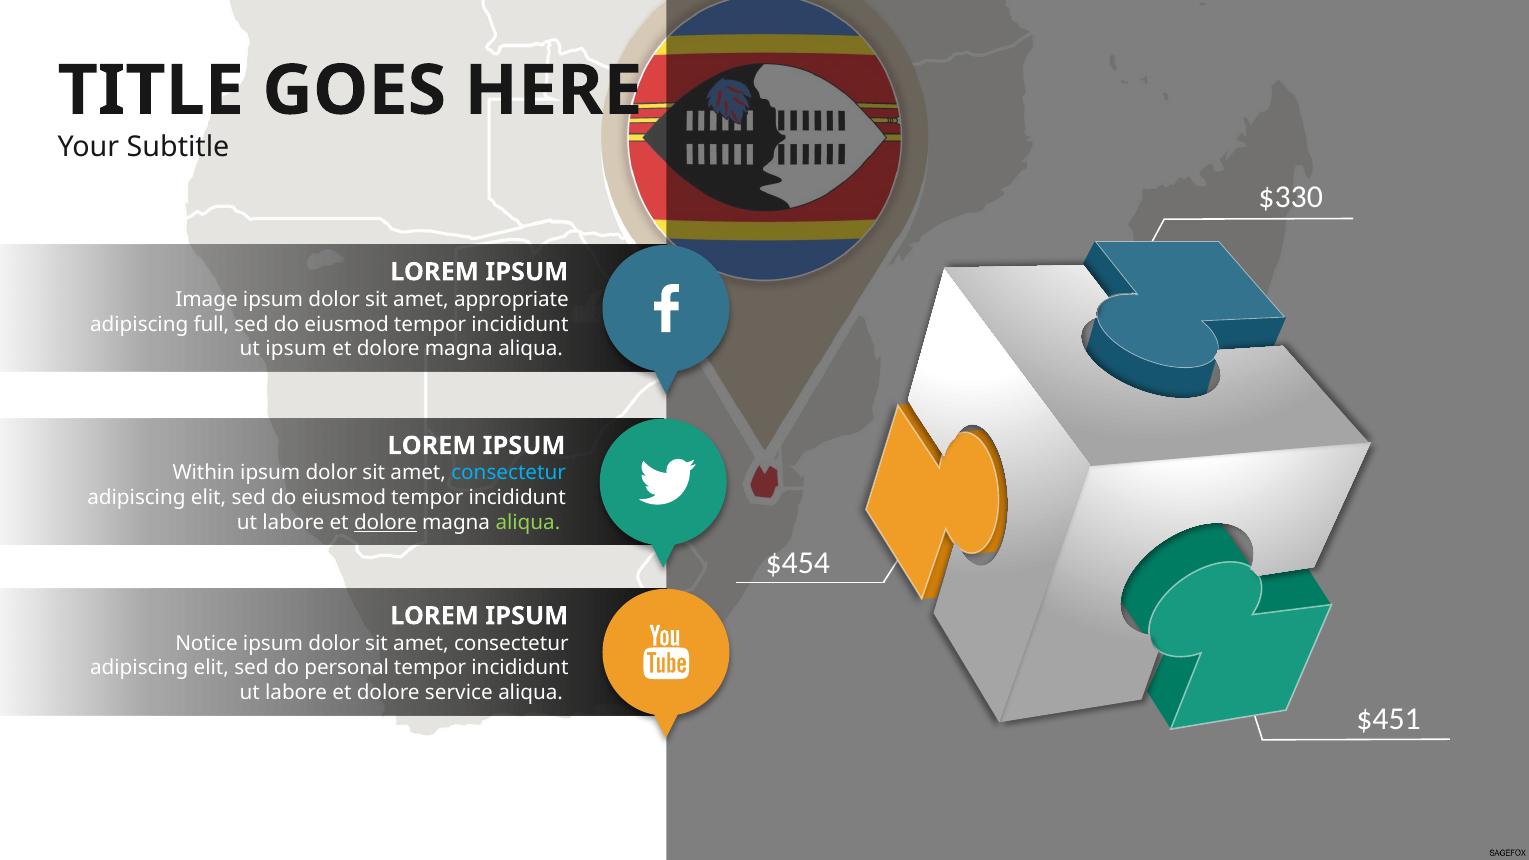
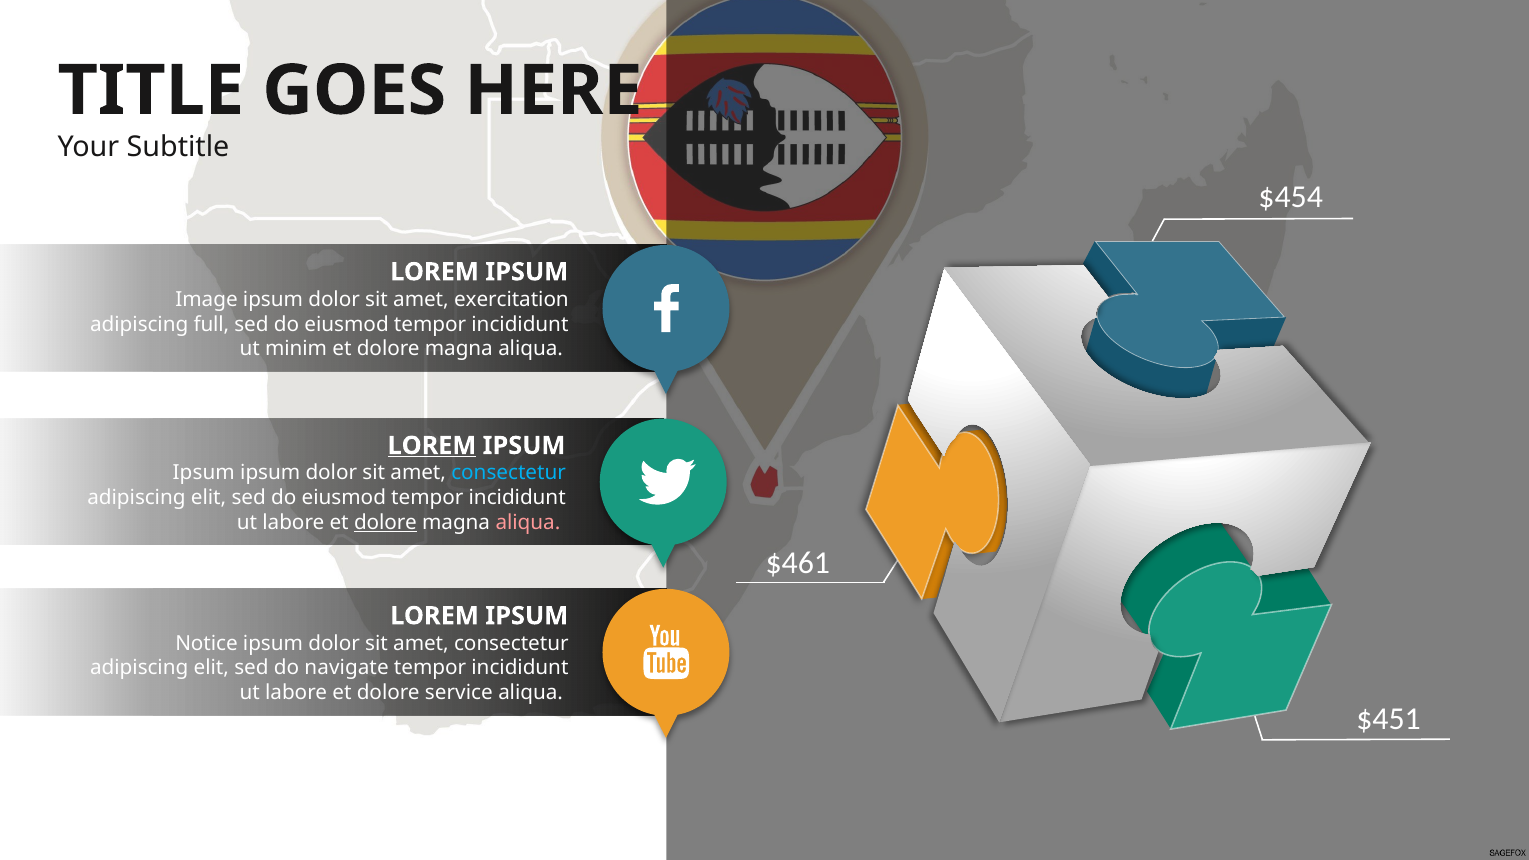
$330: $330 -> $454
appropriate: appropriate -> exercitation
ut ipsum: ipsum -> minim
LOREM at (432, 446) underline: none -> present
Within at (204, 473): Within -> Ipsum
aliqua at (528, 523) colour: light green -> pink
$454: $454 -> $461
personal: personal -> navigate
